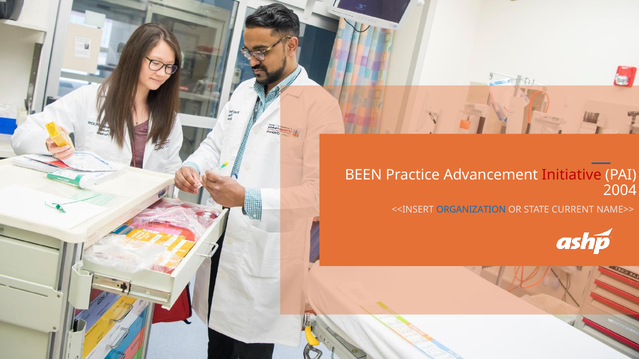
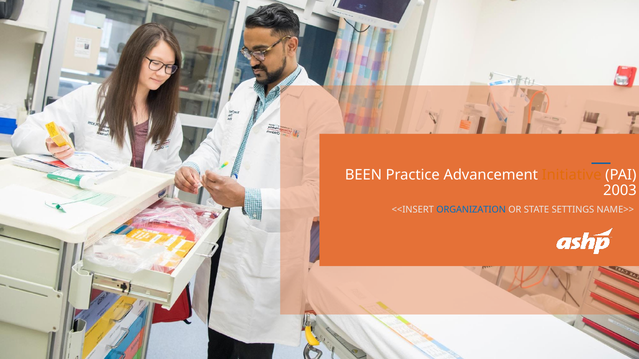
Initiative colour: red -> orange
2004: 2004 -> 2003
CURRENT: CURRENT -> SETTINGS
